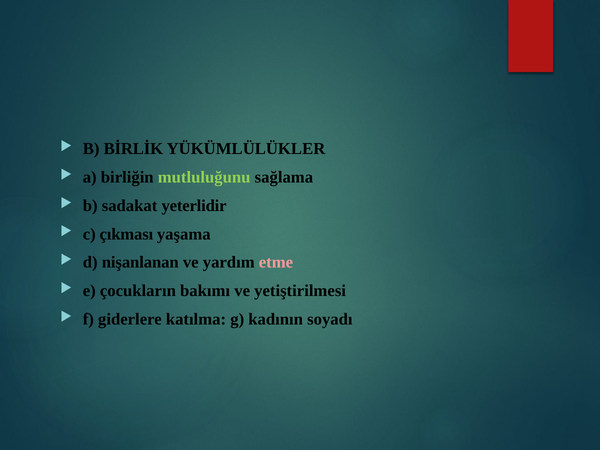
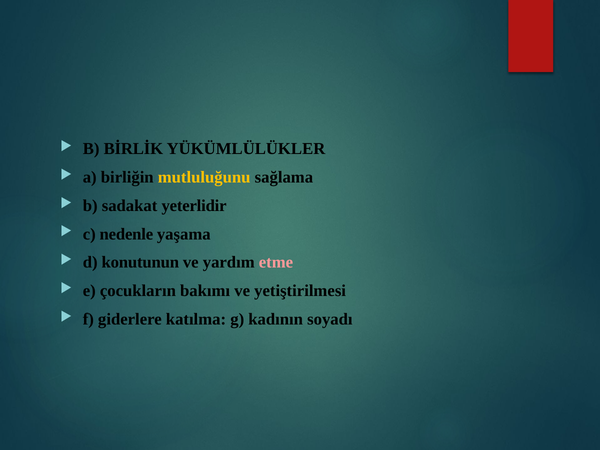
mutluluğunu colour: light green -> yellow
çıkması: çıkması -> nedenle
nişanlanan: nişanlanan -> konutunun
